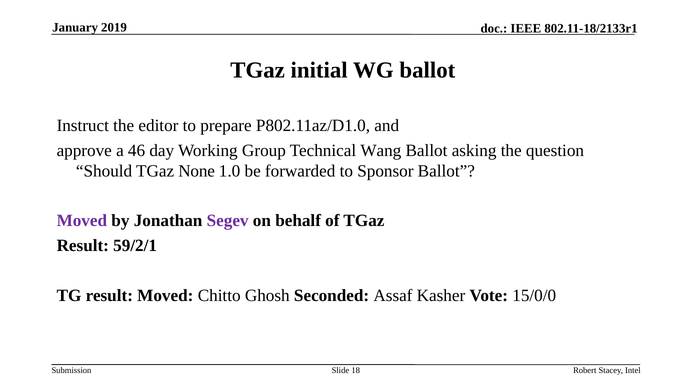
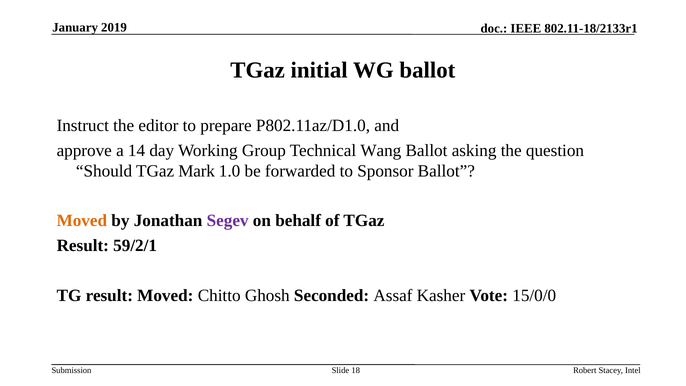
46: 46 -> 14
None: None -> Mark
Moved at (82, 221) colour: purple -> orange
